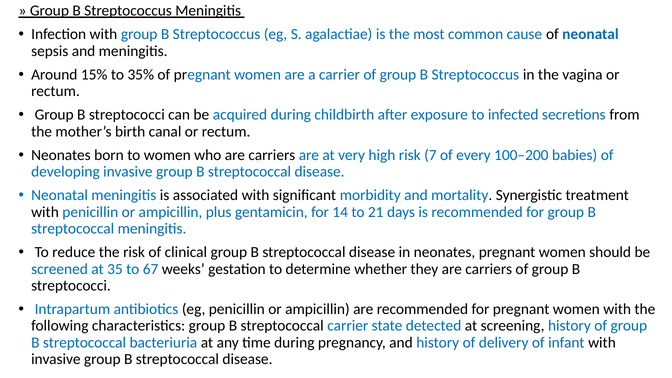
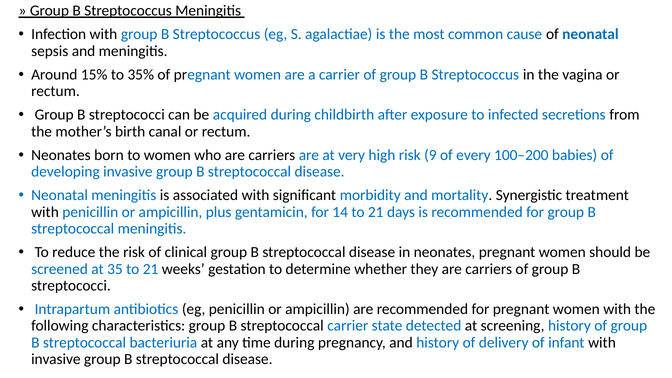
7: 7 -> 9
35 to 67: 67 -> 21
